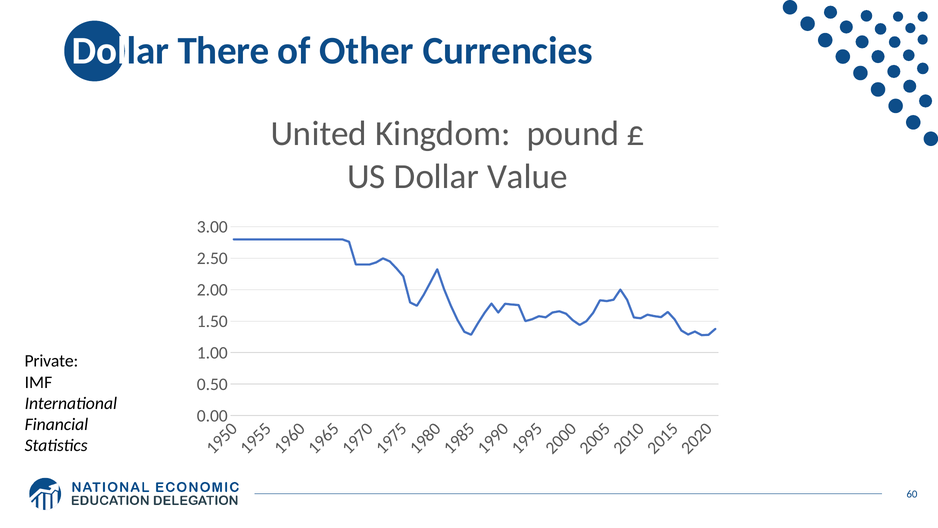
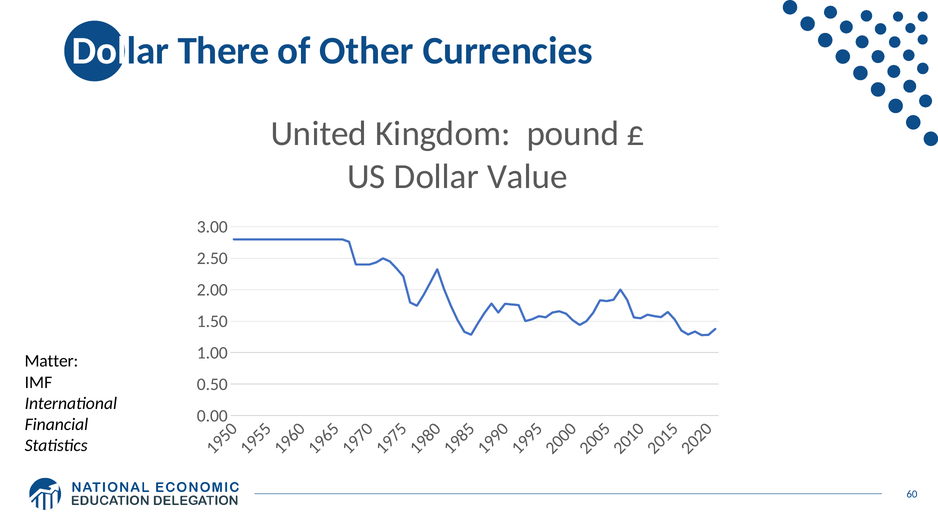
Private: Private -> Matter
